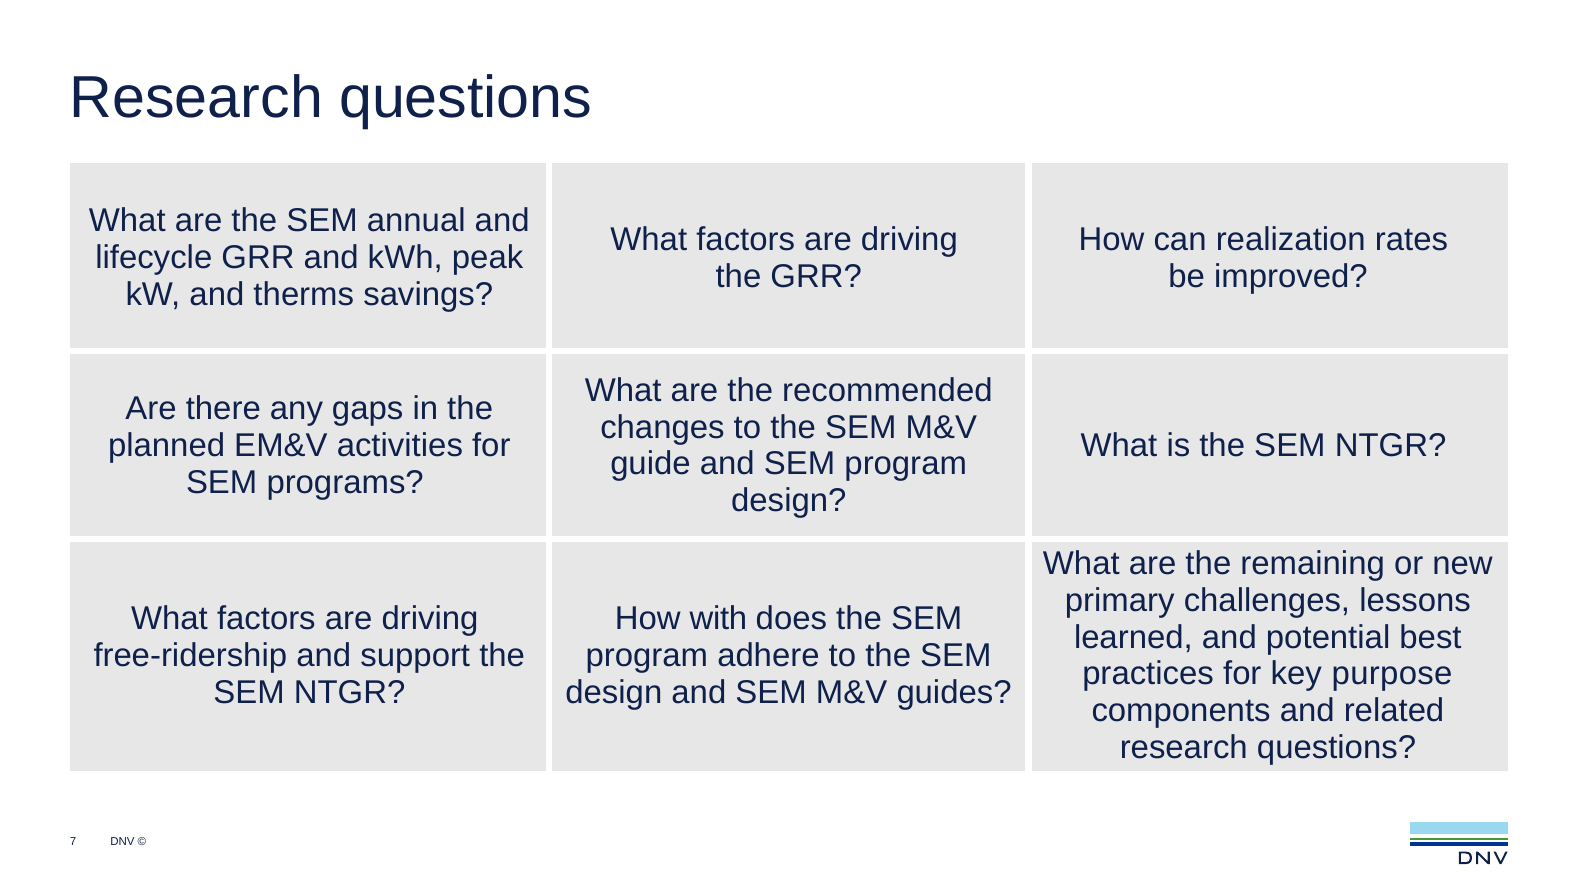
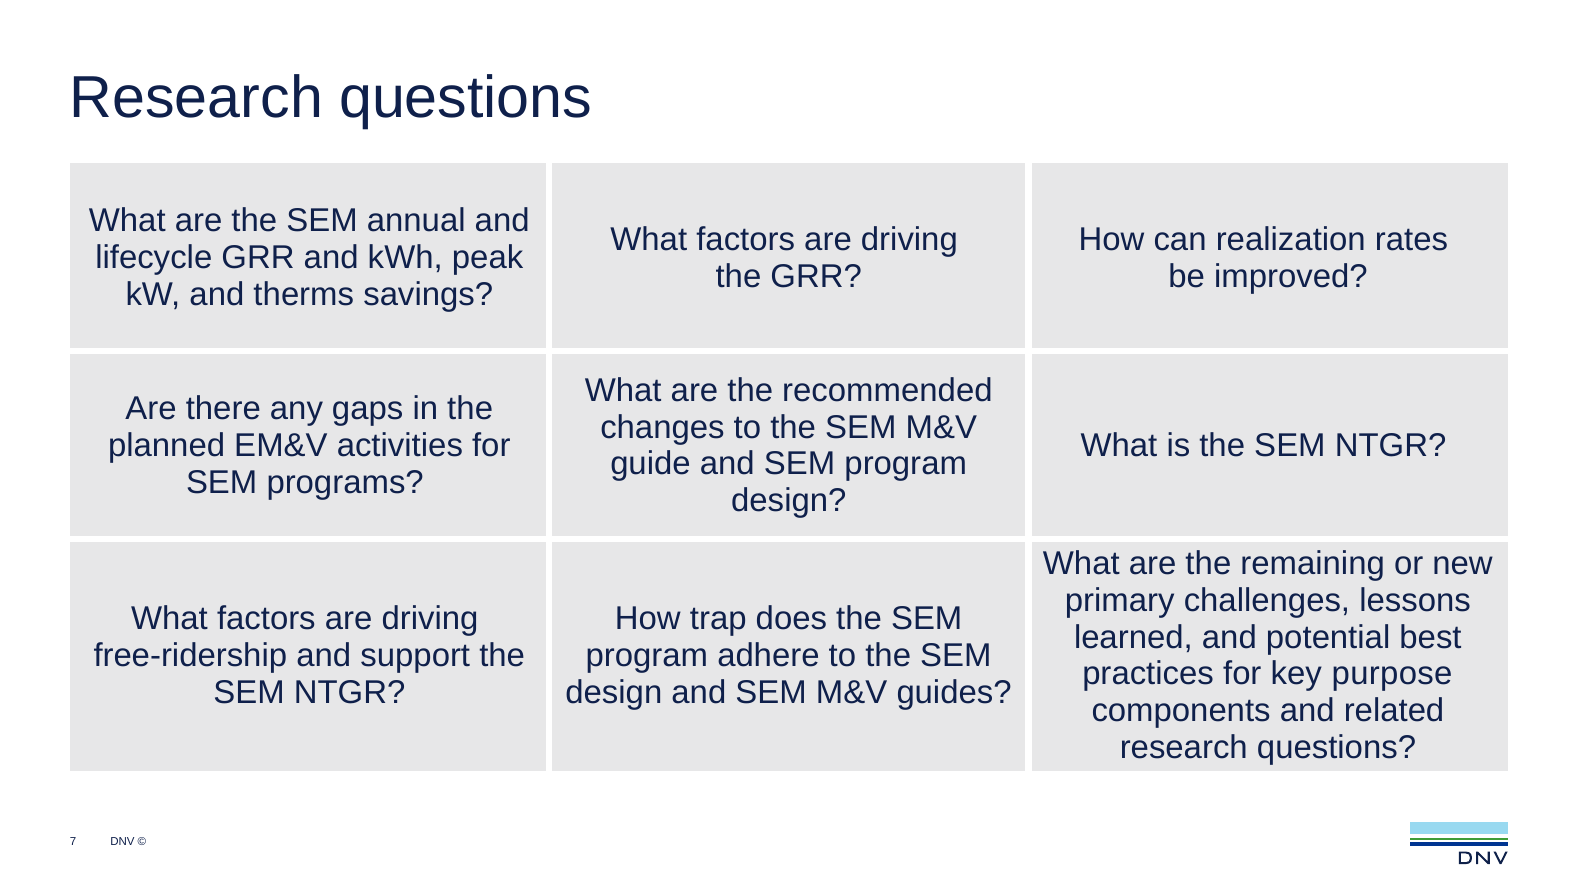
with: with -> trap
